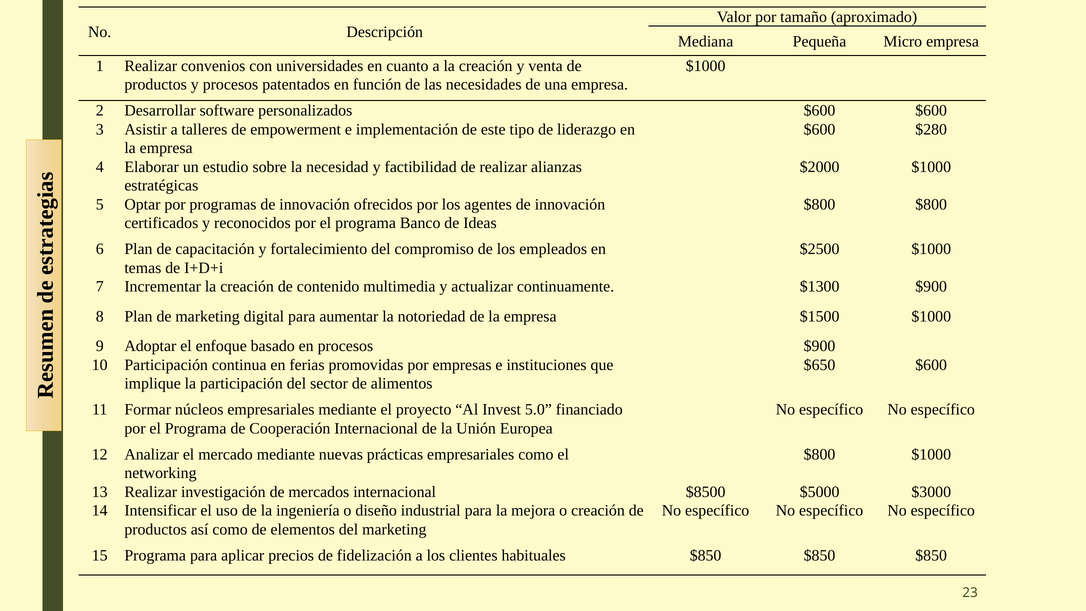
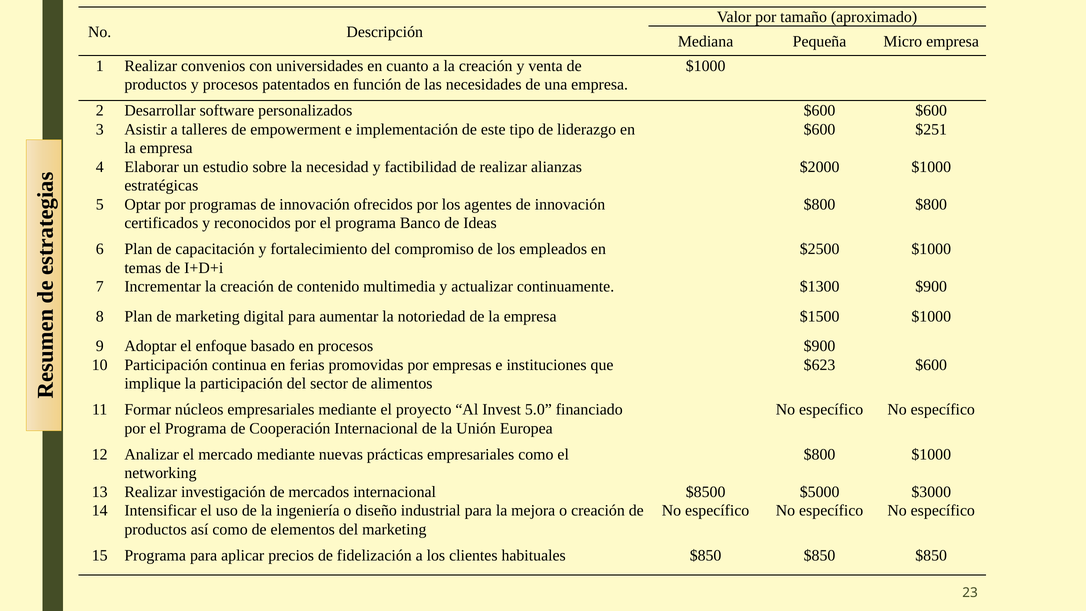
$280: $280 -> $251
$650: $650 -> $623
